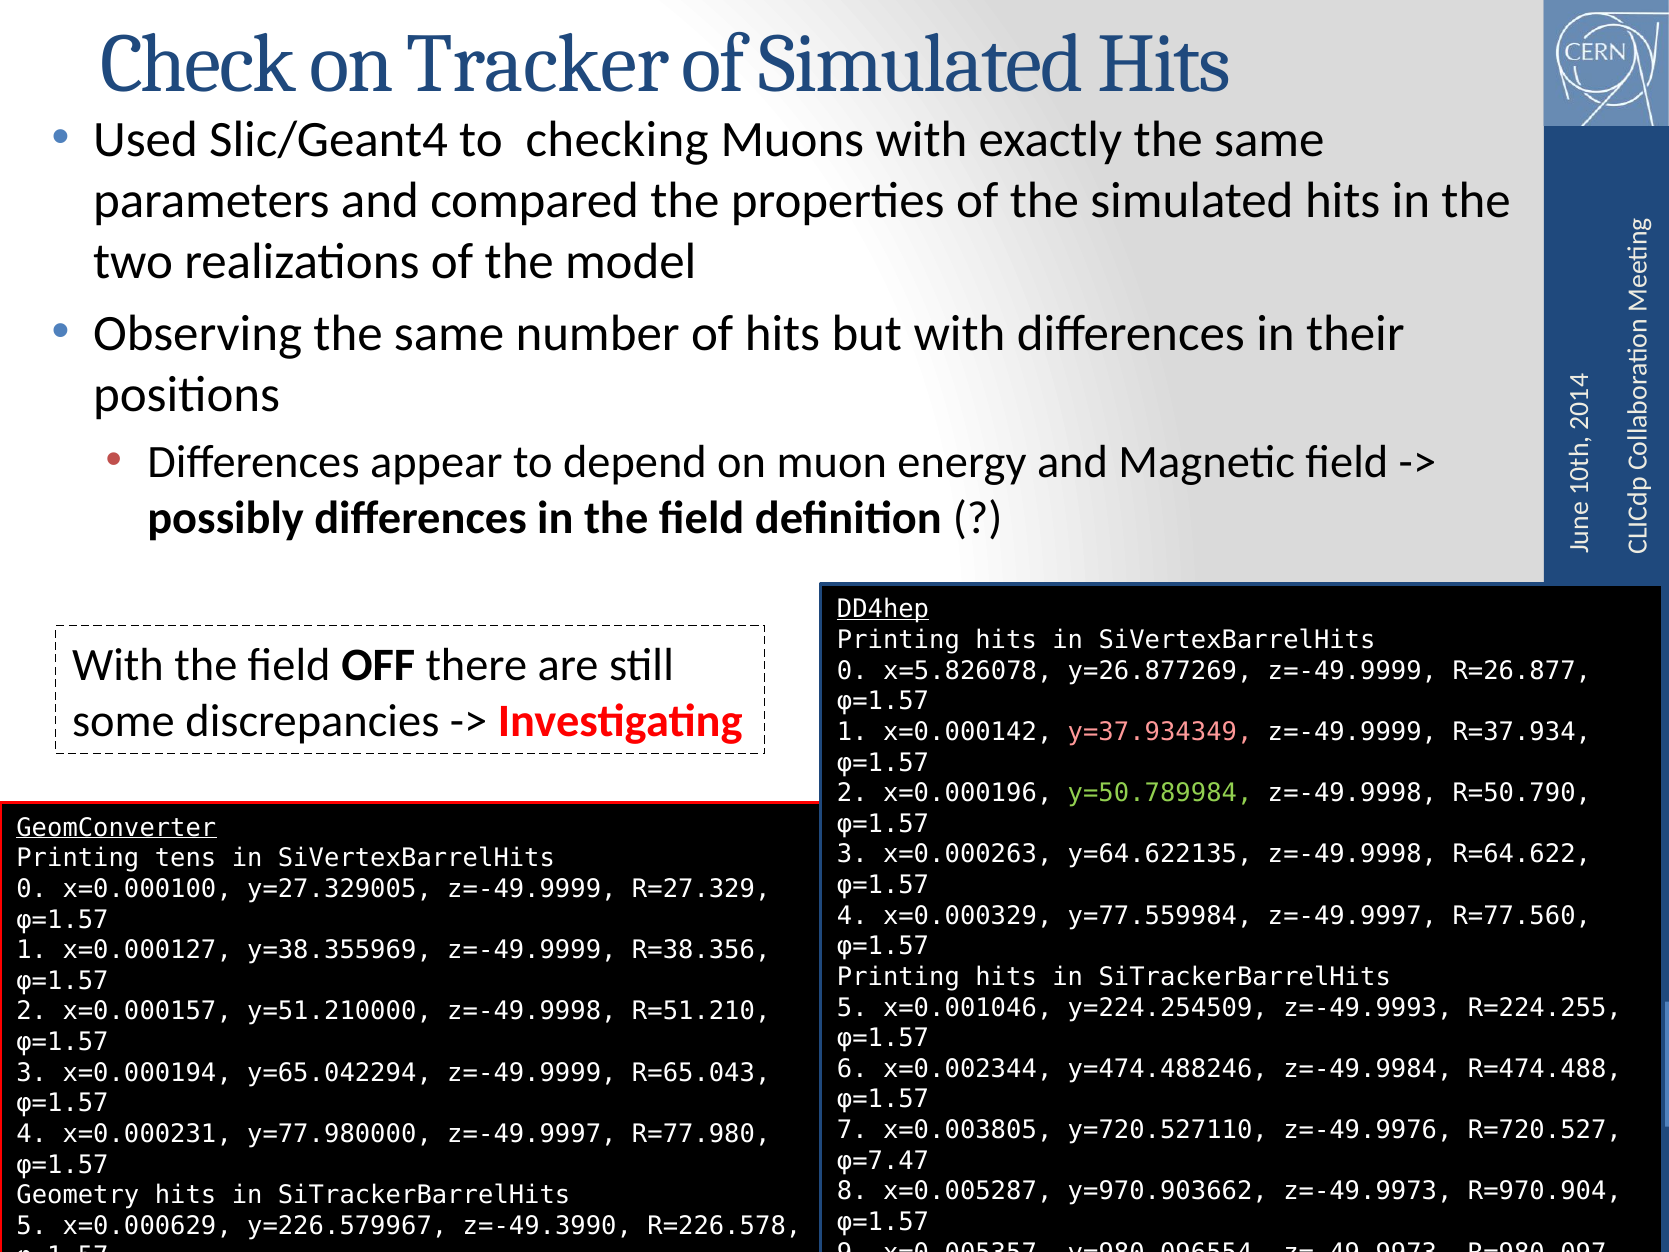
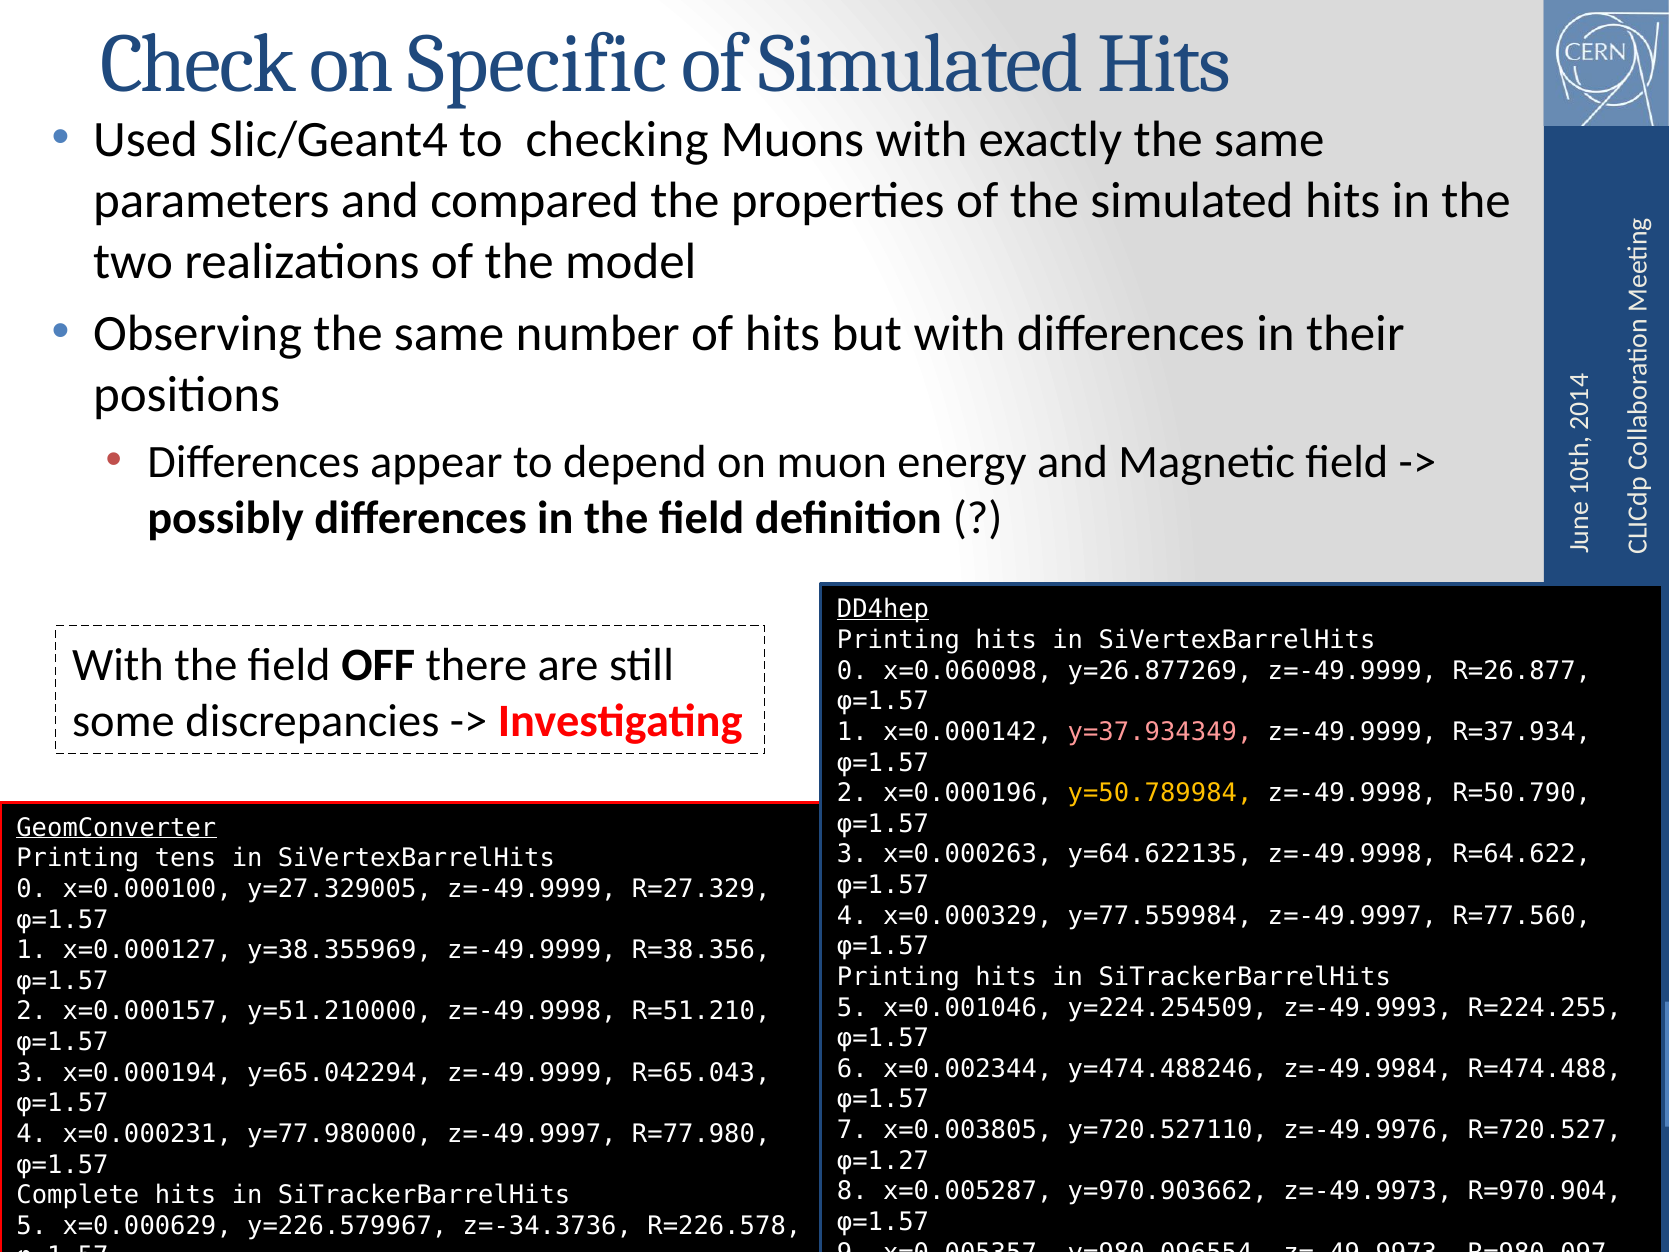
Tracker: Tracker -> Specific
x=5.826078: x=5.826078 -> x=0.060098
y=50.789984 colour: light green -> yellow
φ=7.47: φ=7.47 -> φ=1.27
Geometry: Geometry -> Complete
z=-49.3990: z=-49.3990 -> z=-34.3736
